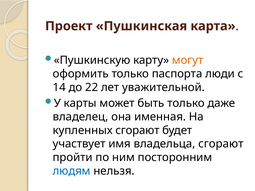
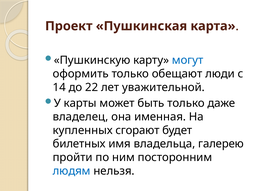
могут colour: orange -> blue
паспорта: паспорта -> обещают
участвует: участвует -> билетных
владельца сгорают: сгорают -> галерею
